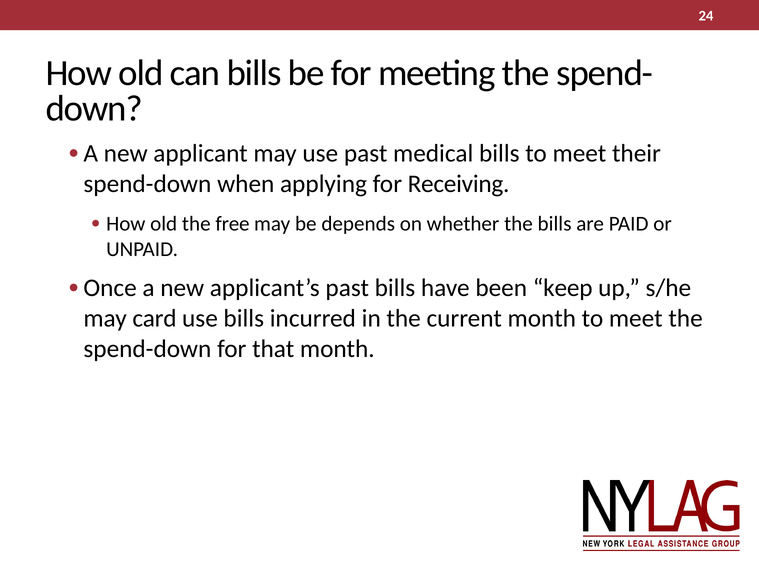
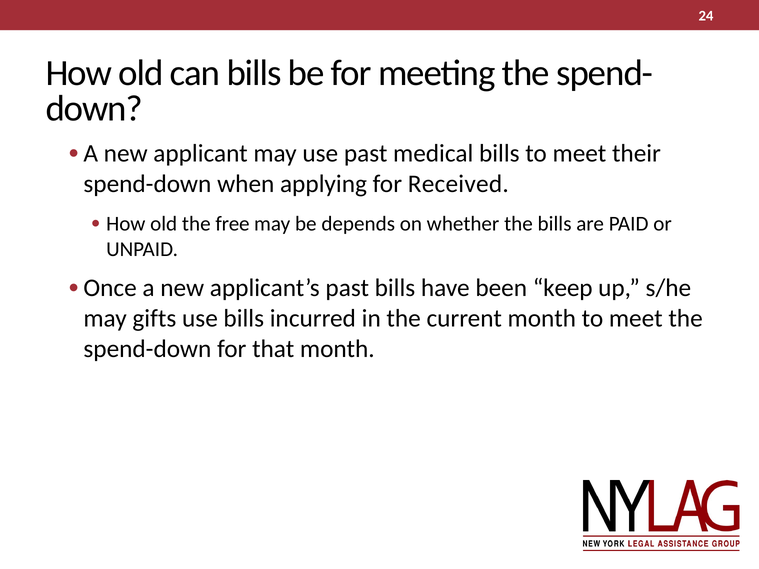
Receiving: Receiving -> Received
card: card -> gifts
